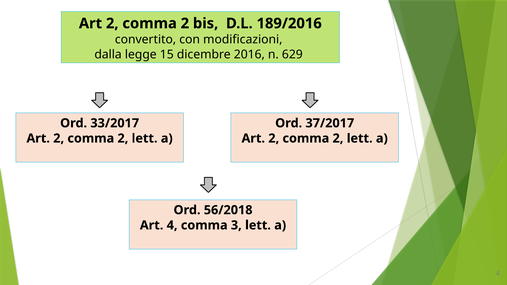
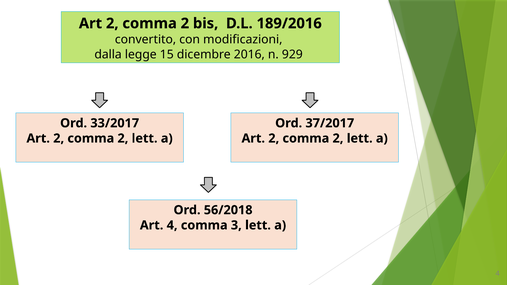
629: 629 -> 929
